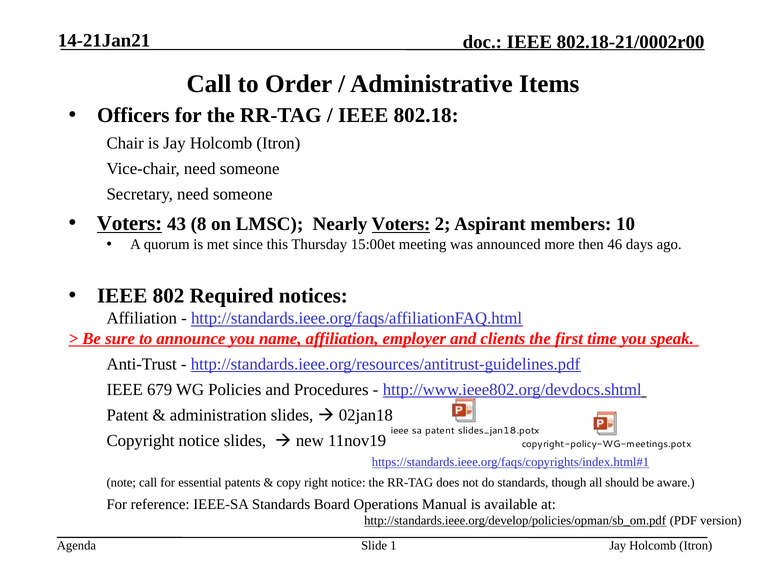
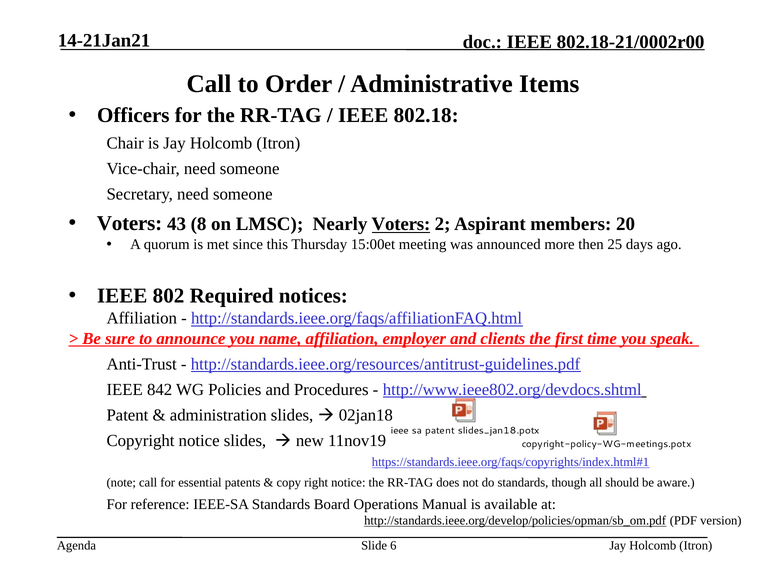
Voters at (130, 223) underline: present -> none
10: 10 -> 20
46: 46 -> 25
679: 679 -> 842
1: 1 -> 6
